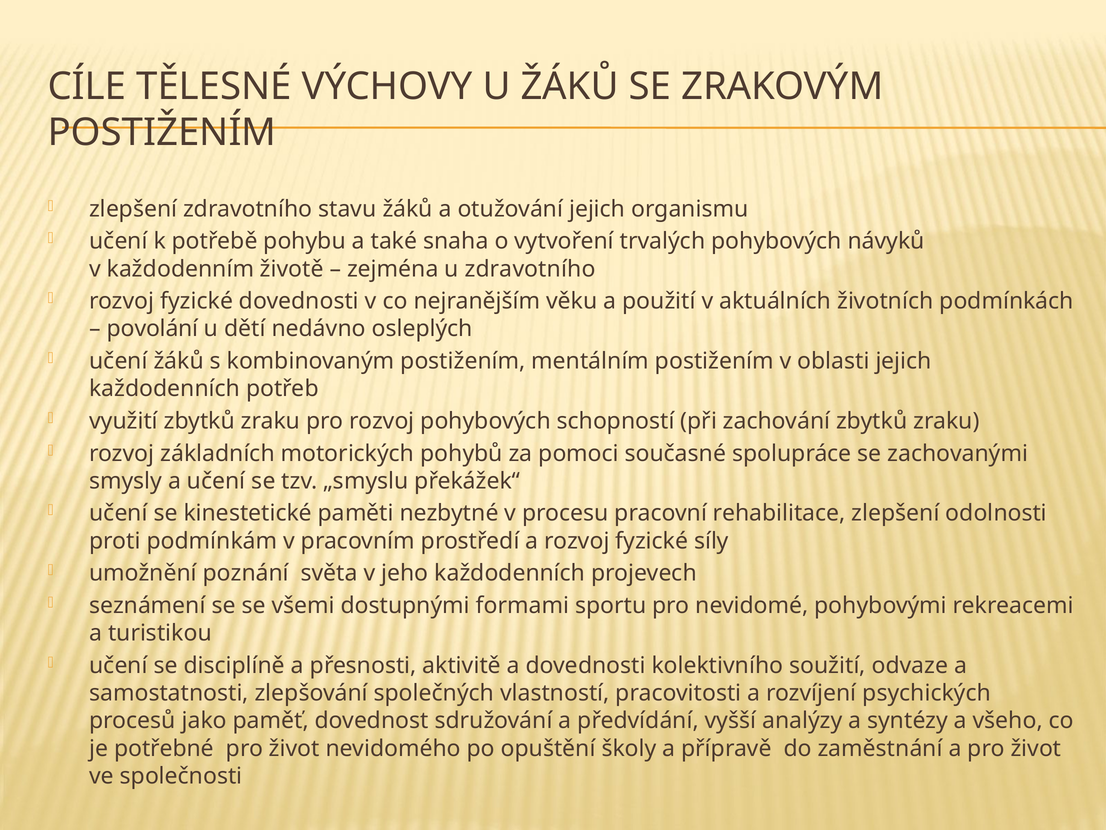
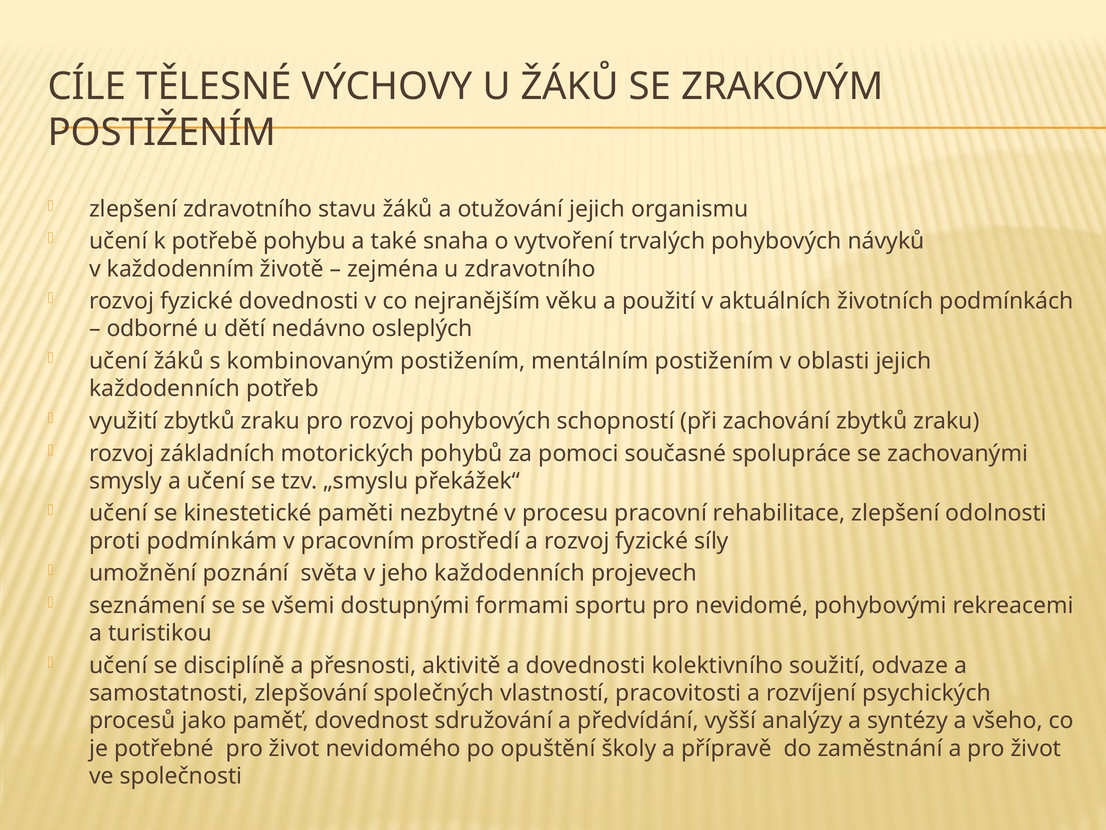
povolání: povolání -> odborné
